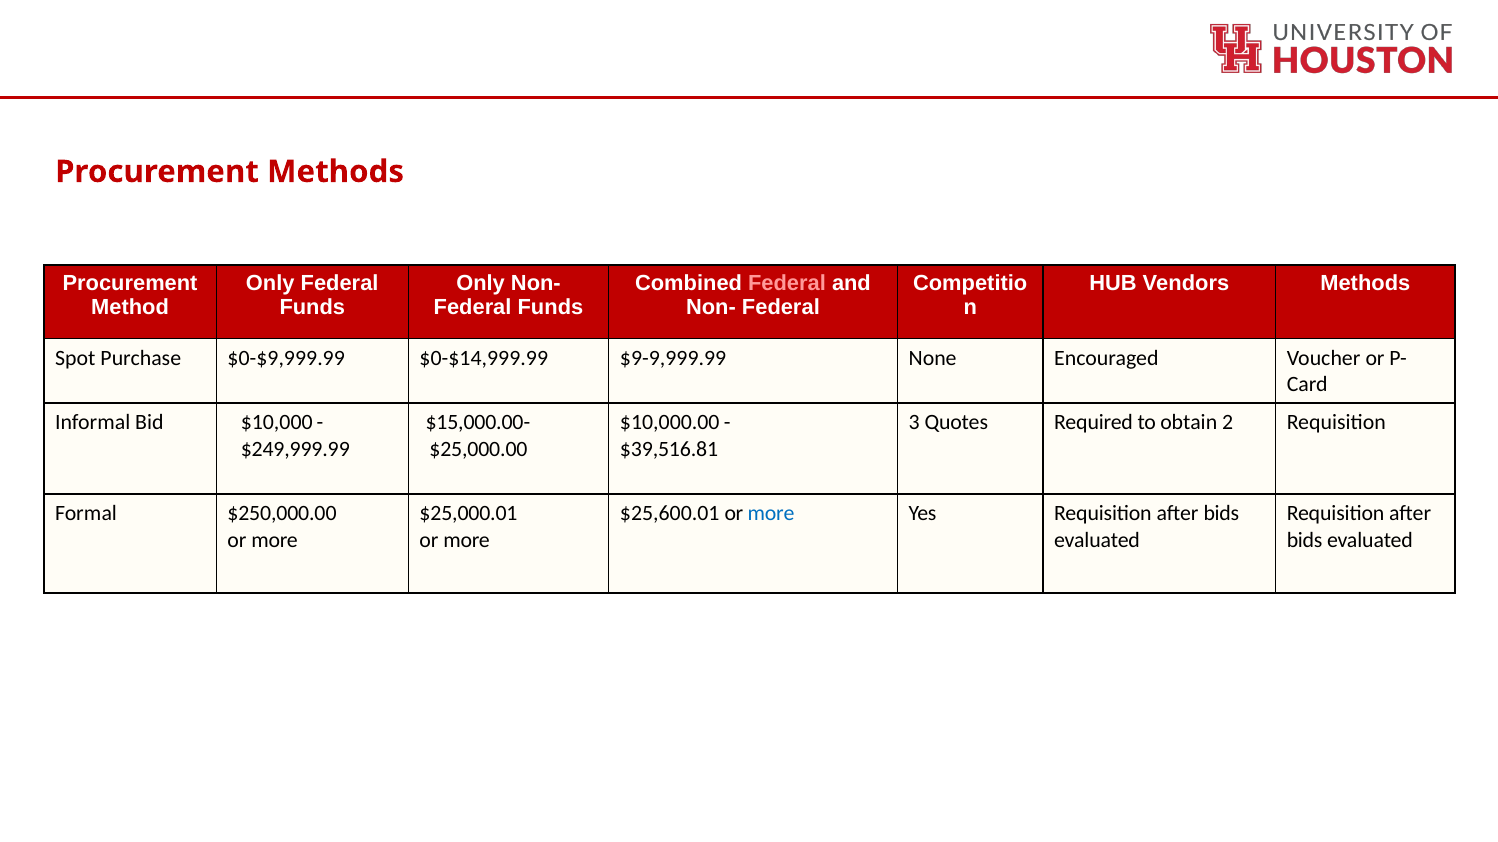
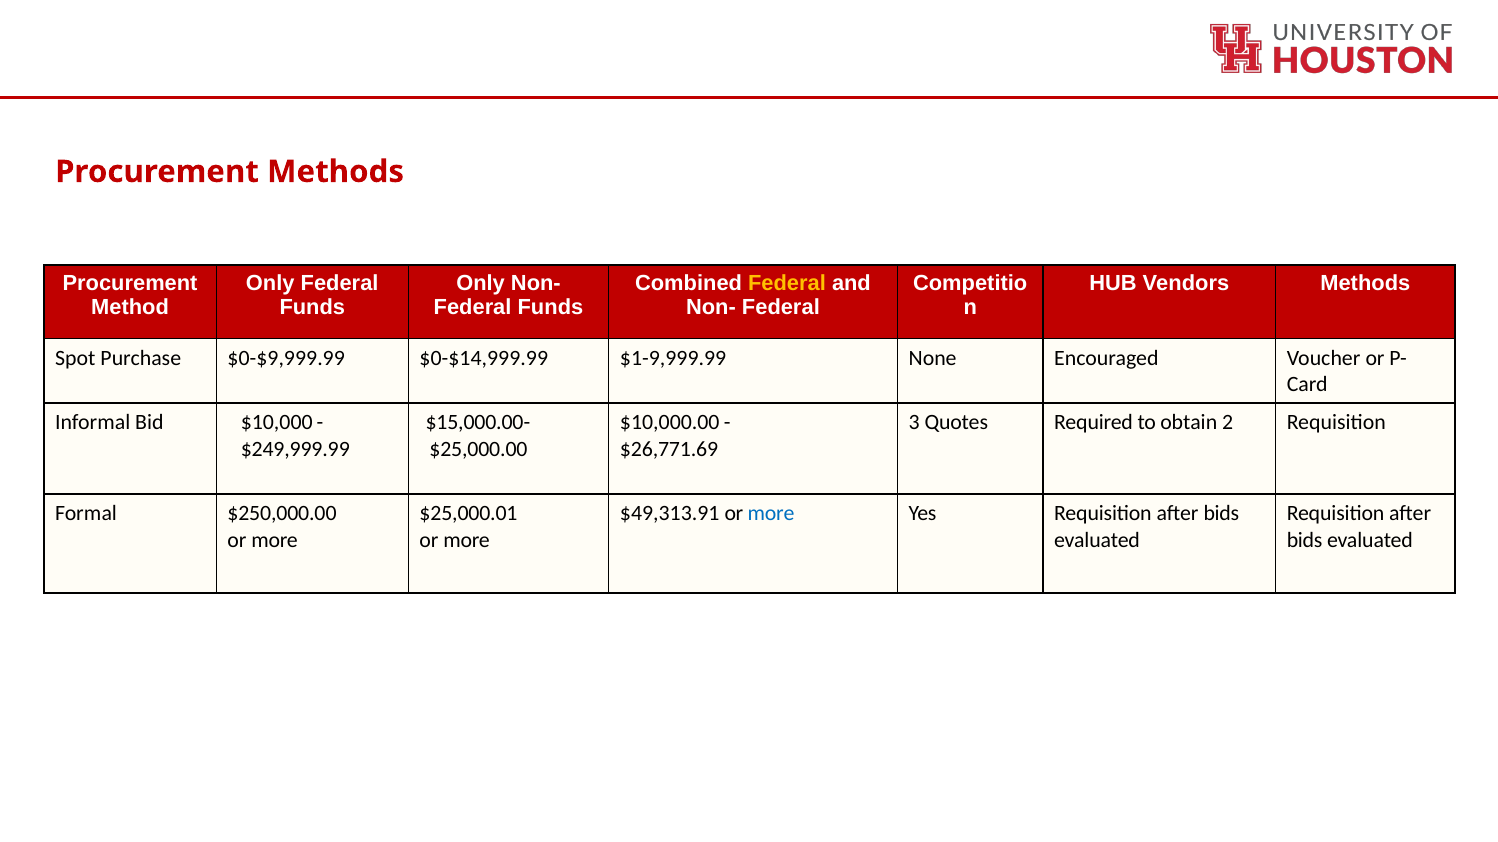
Federal at (787, 283) colour: pink -> yellow
$9-9,999.99: $9-9,999.99 -> $1-9,999.99
$39,516.81: $39,516.81 -> $26,771.69
$25,600.01: $25,600.01 -> $49,313.91
